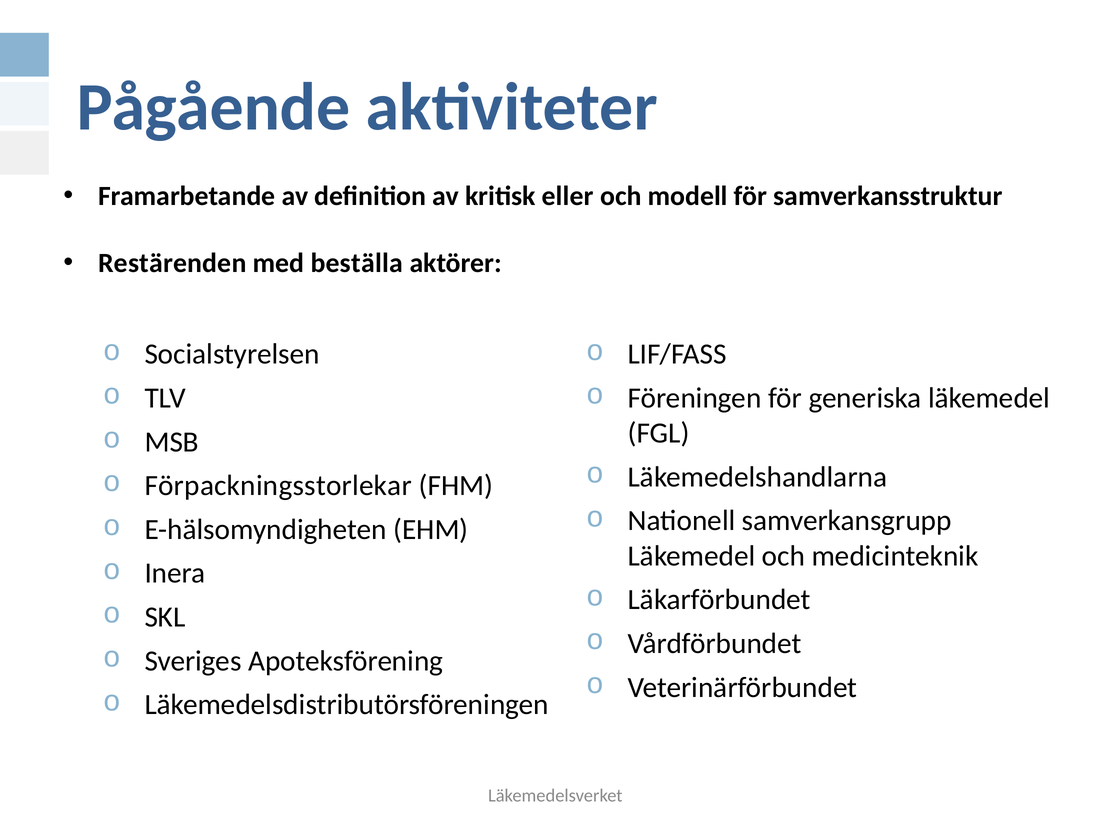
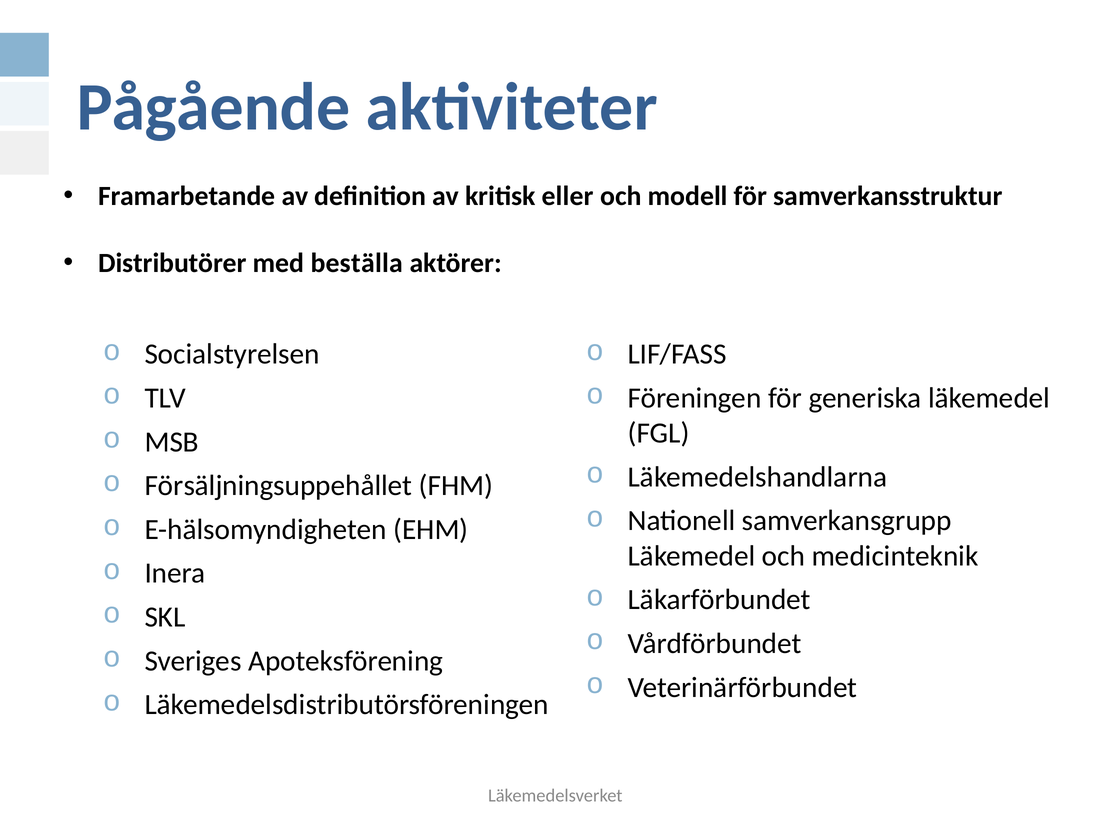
Restärenden: Restärenden -> Distributörer
Förpackningsstorlekar: Förpackningsstorlekar -> Försäljningsuppehållet
